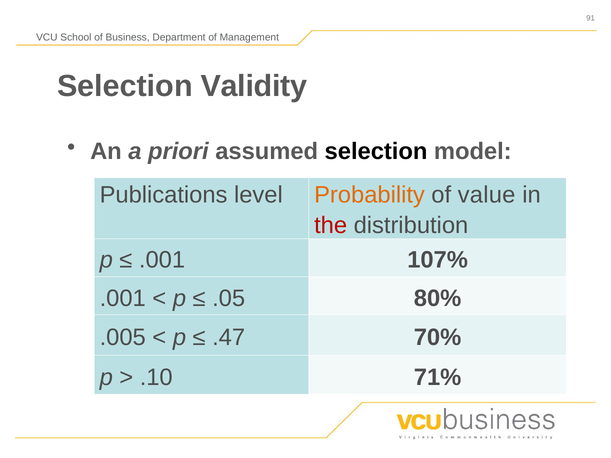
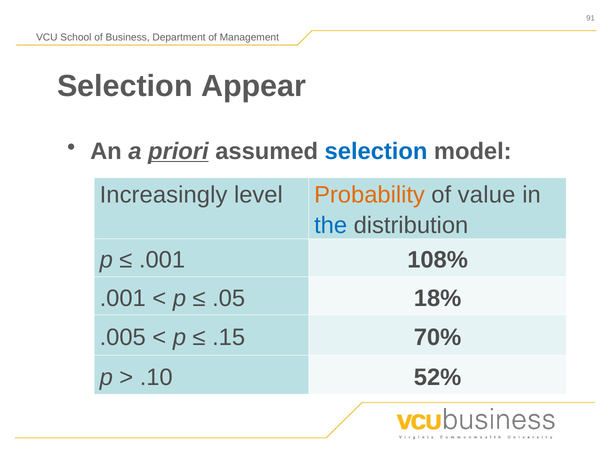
Validity: Validity -> Appear
priori underline: none -> present
selection at (376, 151) colour: black -> blue
Publications: Publications -> Increasingly
the colour: red -> blue
107%: 107% -> 108%
80%: 80% -> 18%
.47: .47 -> .15
71%: 71% -> 52%
